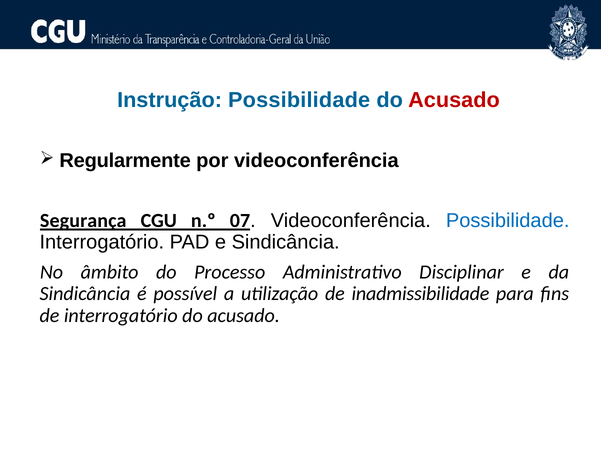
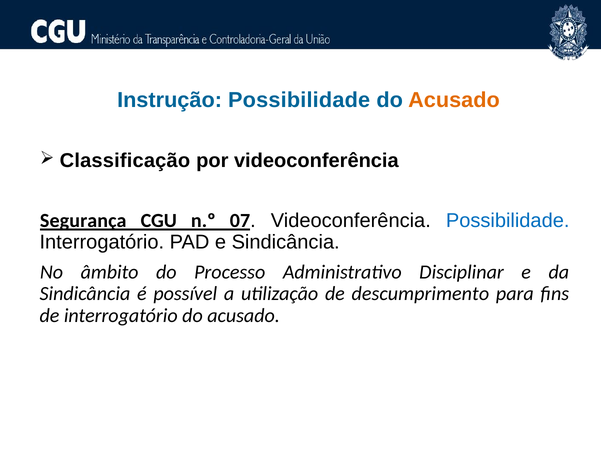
Acusado at (454, 100) colour: red -> orange
Regularmente: Regularmente -> Classificação
inadmissibilidade: inadmissibilidade -> descumprimento
